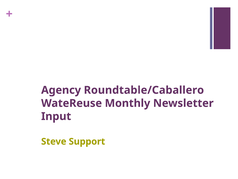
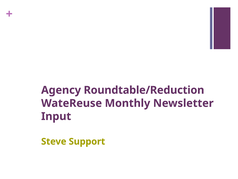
Roundtable/Caballero: Roundtable/Caballero -> Roundtable/Reduction
